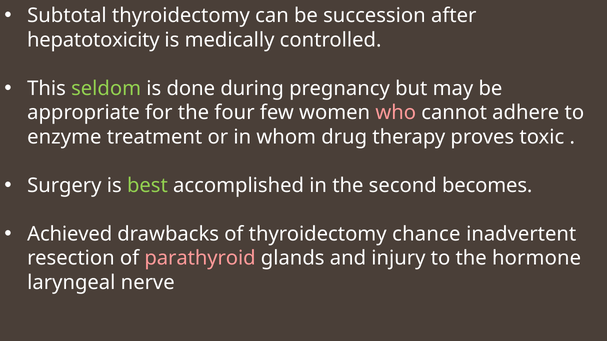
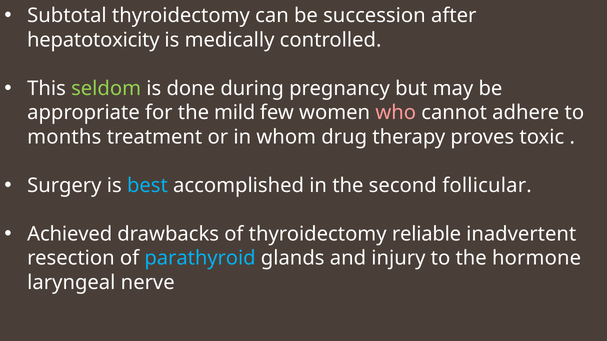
four: four -> mild
enzyme: enzyme -> months
best colour: light green -> light blue
becomes: becomes -> follicular
chance: chance -> reliable
parathyroid colour: pink -> light blue
